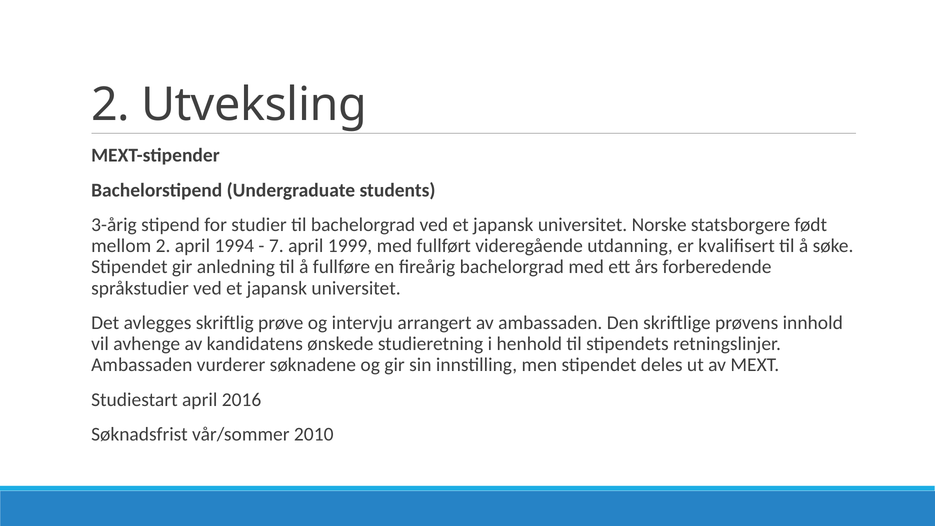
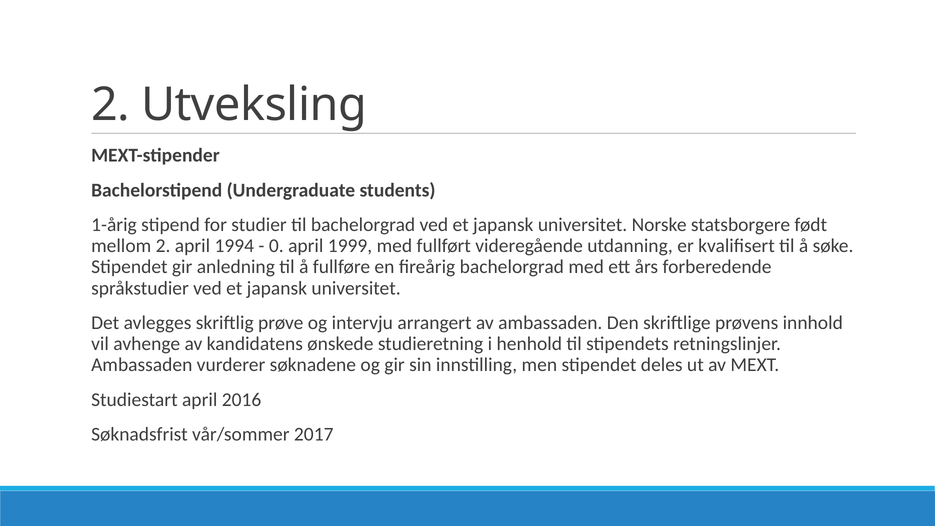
3-årig: 3-årig -> 1-årig
7: 7 -> 0
2010: 2010 -> 2017
